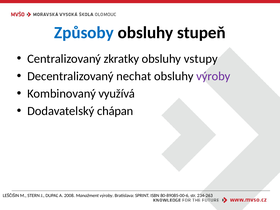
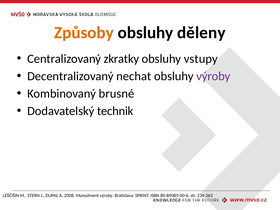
Způsoby colour: blue -> orange
stupeň: stupeň -> děleny
využívá: využívá -> brusné
chápan: chápan -> technik
